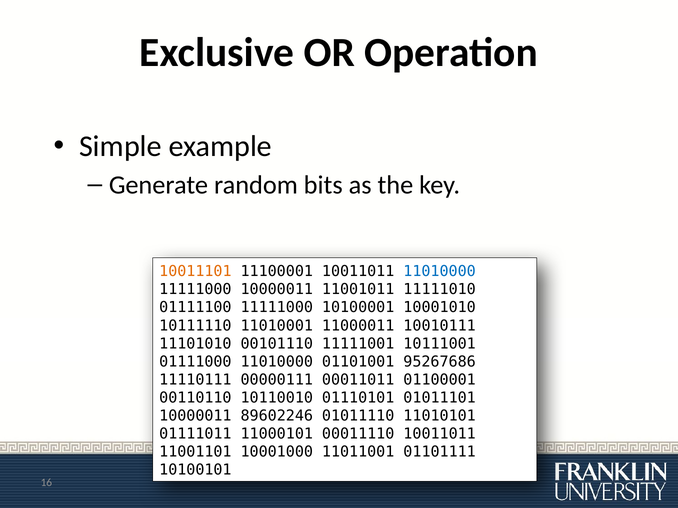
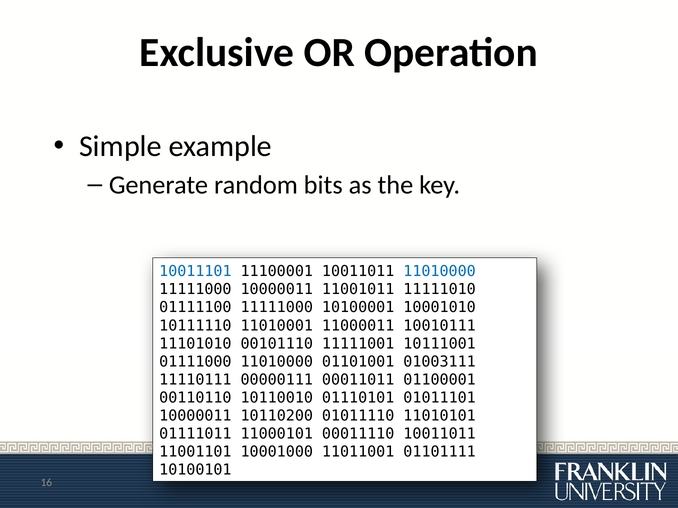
10011101 colour: orange -> blue
95267686: 95267686 -> 01003111
89602246: 89602246 -> 10110200
